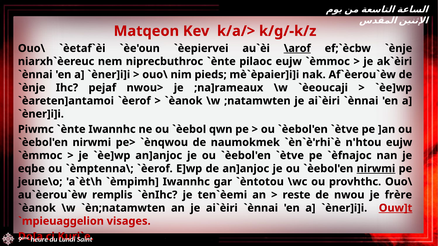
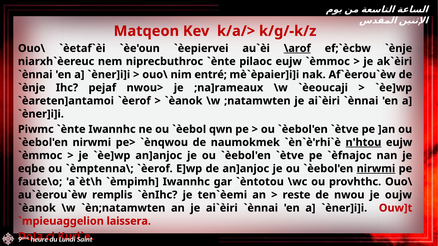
pieds: pieds -> entré
n'htou underline: none -> present
jeune\o: jeune\o -> faute\o
frère: frère -> oujw
Ouw]t underline: present -> none
visages: visages -> laissera
